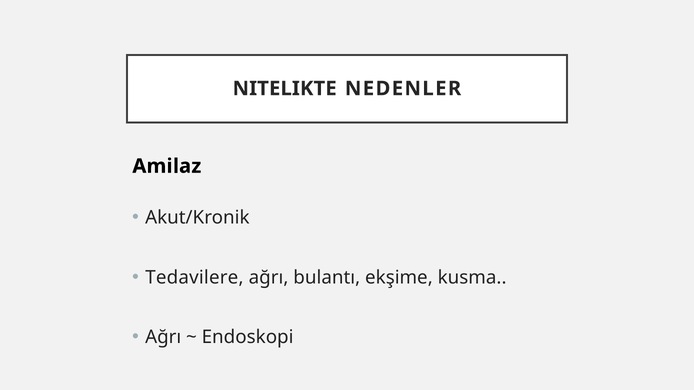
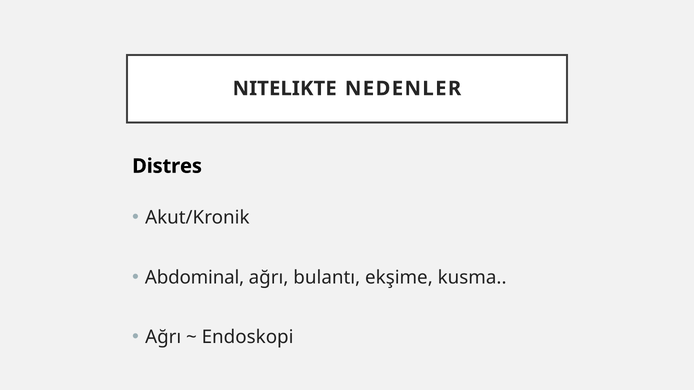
Amilaz: Amilaz -> Distres
Tedavilere: Tedavilere -> Abdominal
